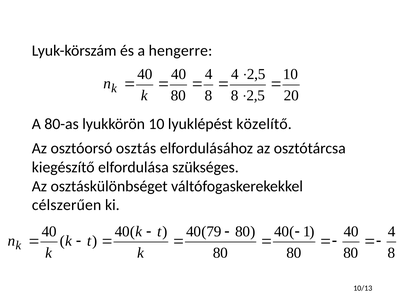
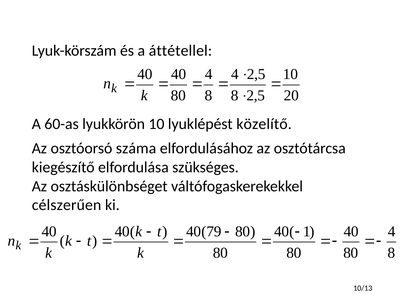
hengerre: hengerre -> áttétellel
80-as: 80-as -> 60-as
osztás: osztás -> száma
